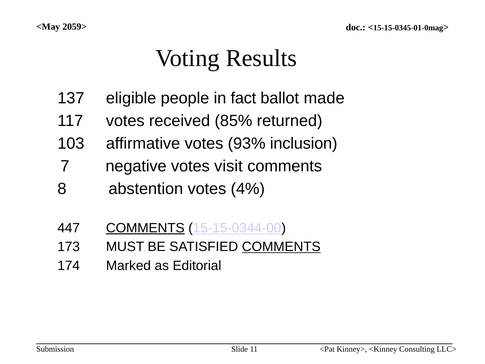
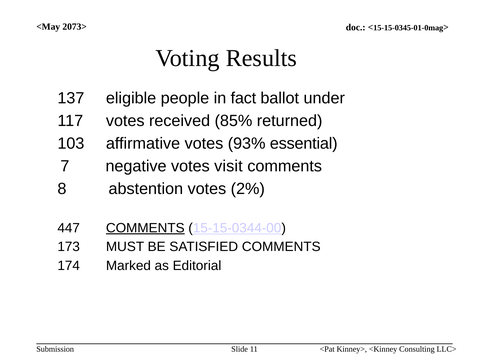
2059>: 2059> -> 2073>
made: made -> under
inclusion: inclusion -> essential
4%: 4% -> 2%
COMMENTS at (281, 247) underline: present -> none
